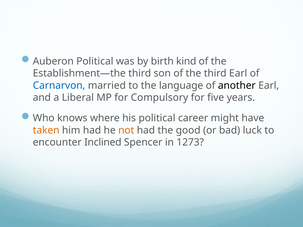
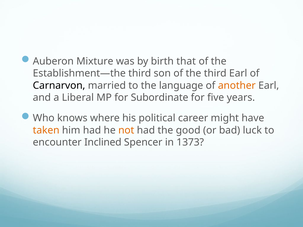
Auberon Political: Political -> Mixture
kind: kind -> that
Carnarvon colour: blue -> black
another colour: black -> orange
Compulsory: Compulsory -> Subordinate
1273: 1273 -> 1373
